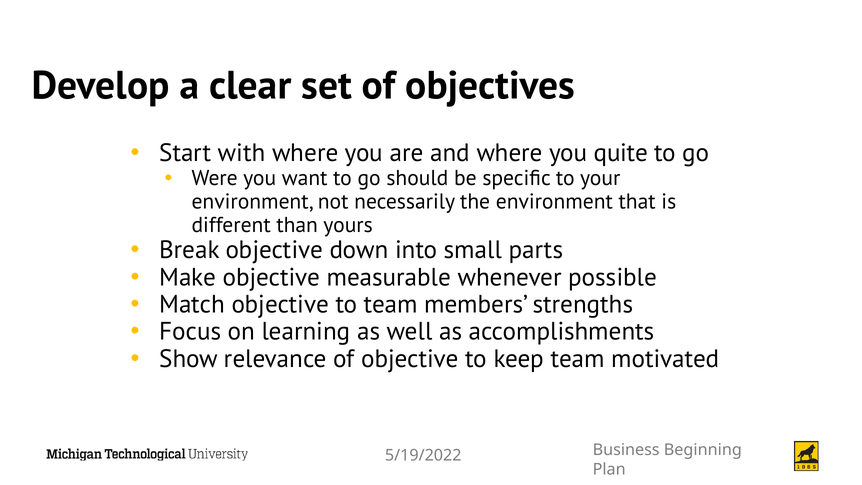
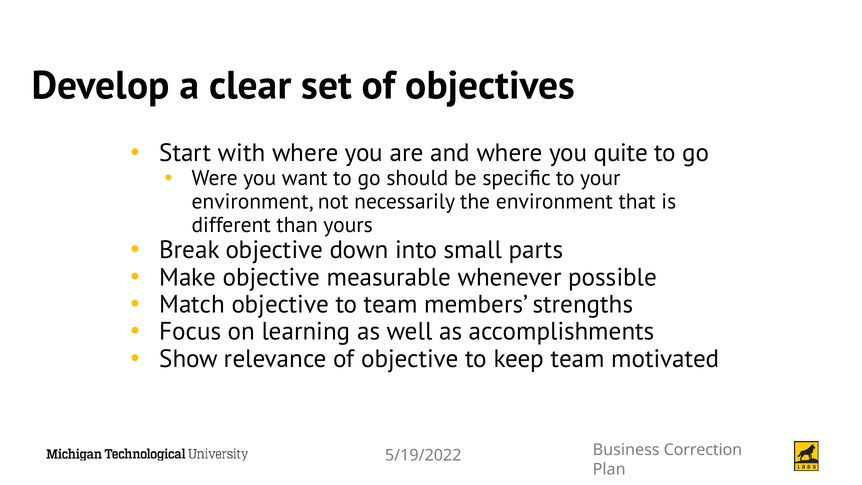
Beginning: Beginning -> Correction
